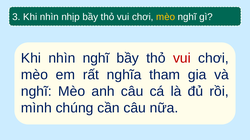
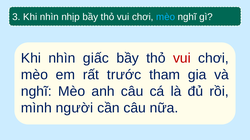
mèo at (166, 17) colour: yellow -> light blue
nhìn nghĩ: nghĩ -> giấc
nghĩa: nghĩa -> trước
chúng: chúng -> người
